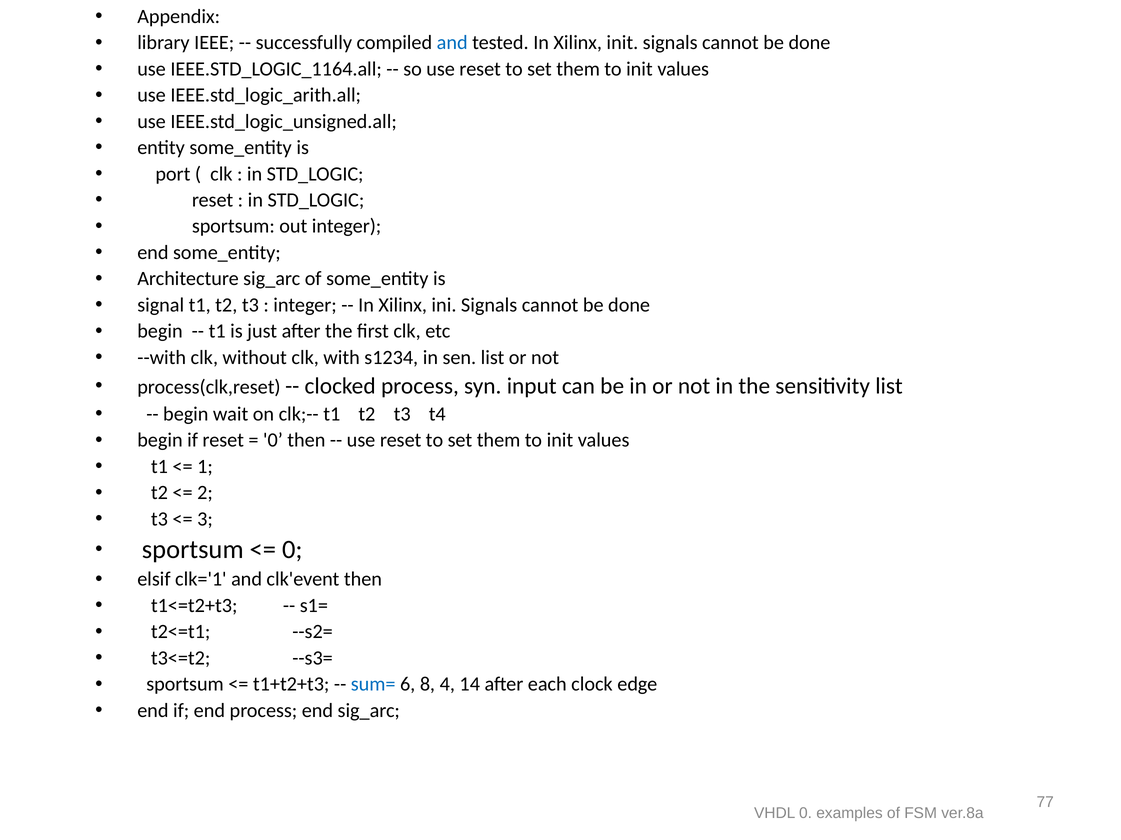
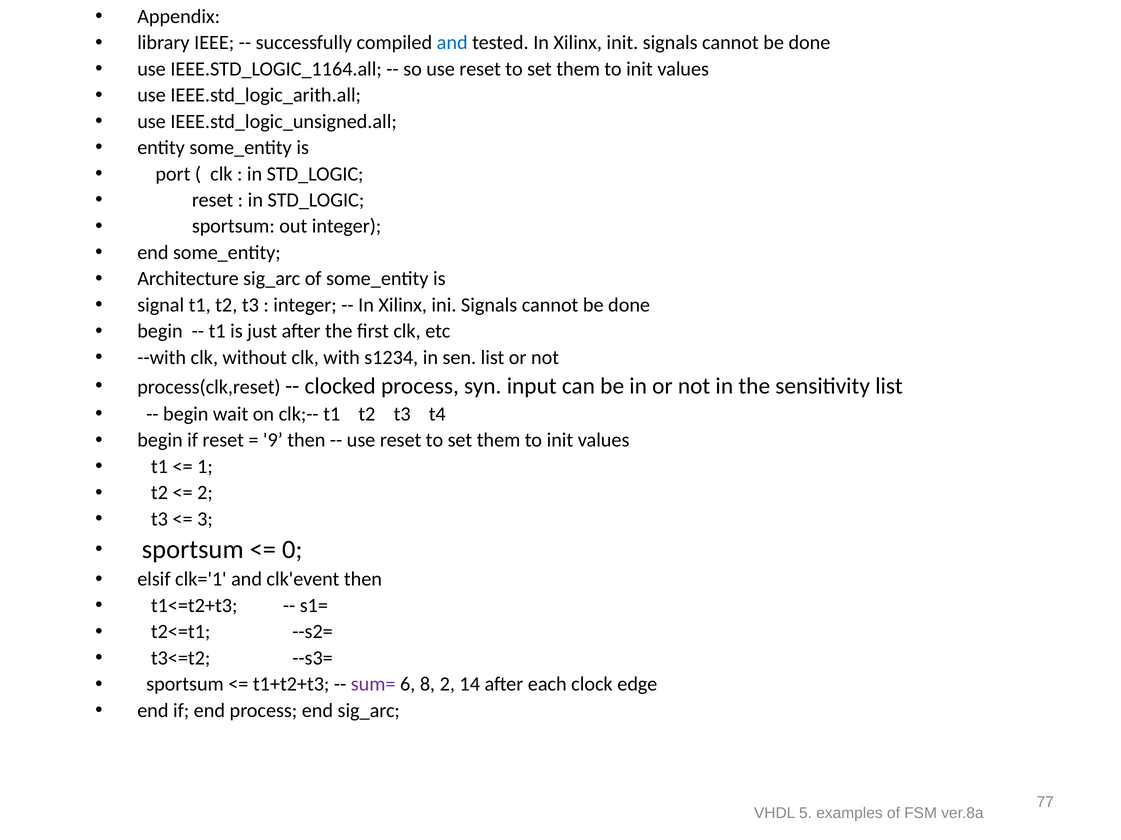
0 at (273, 441): 0 -> 9
sum= colour: blue -> purple
8 4: 4 -> 2
VHDL 0: 0 -> 5
